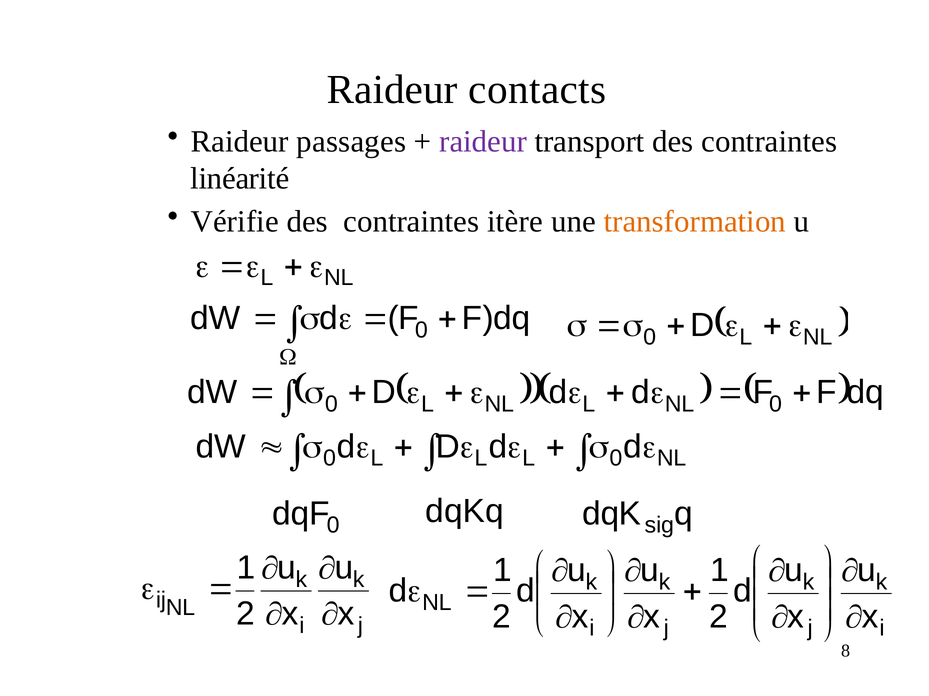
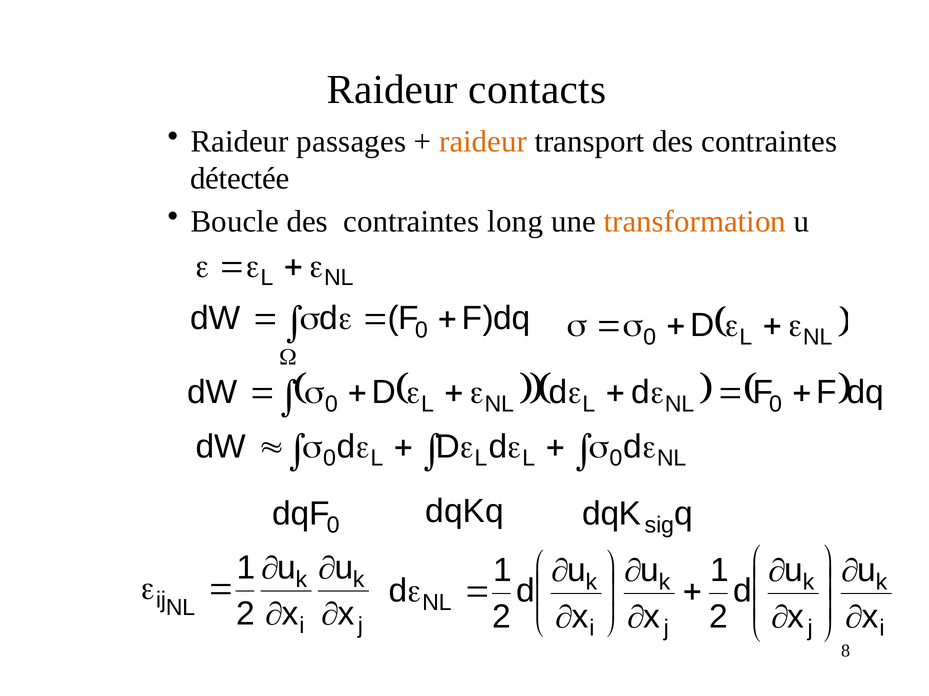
raideur at (483, 142) colour: purple -> orange
linéarité: linéarité -> détectée
Vérifie: Vérifie -> Boucle
itère: itère -> long
